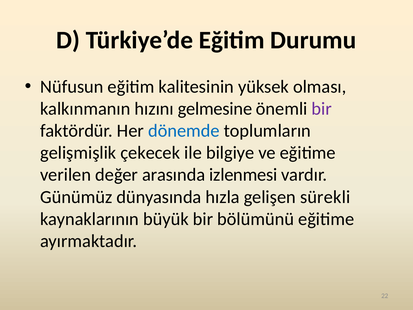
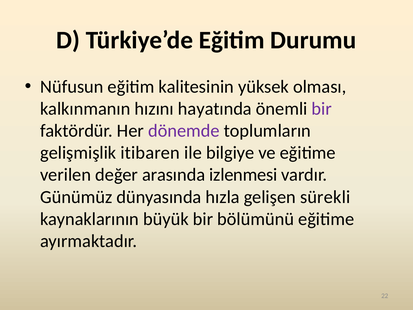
gelmesine: gelmesine -> hayatında
dönemde colour: blue -> purple
çekecek: çekecek -> itibaren
